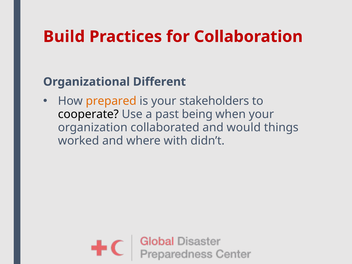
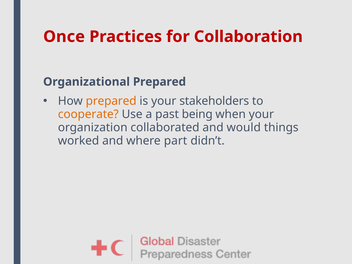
Build: Build -> Once
Organizational Different: Different -> Prepared
cooperate colour: black -> orange
with: with -> part
